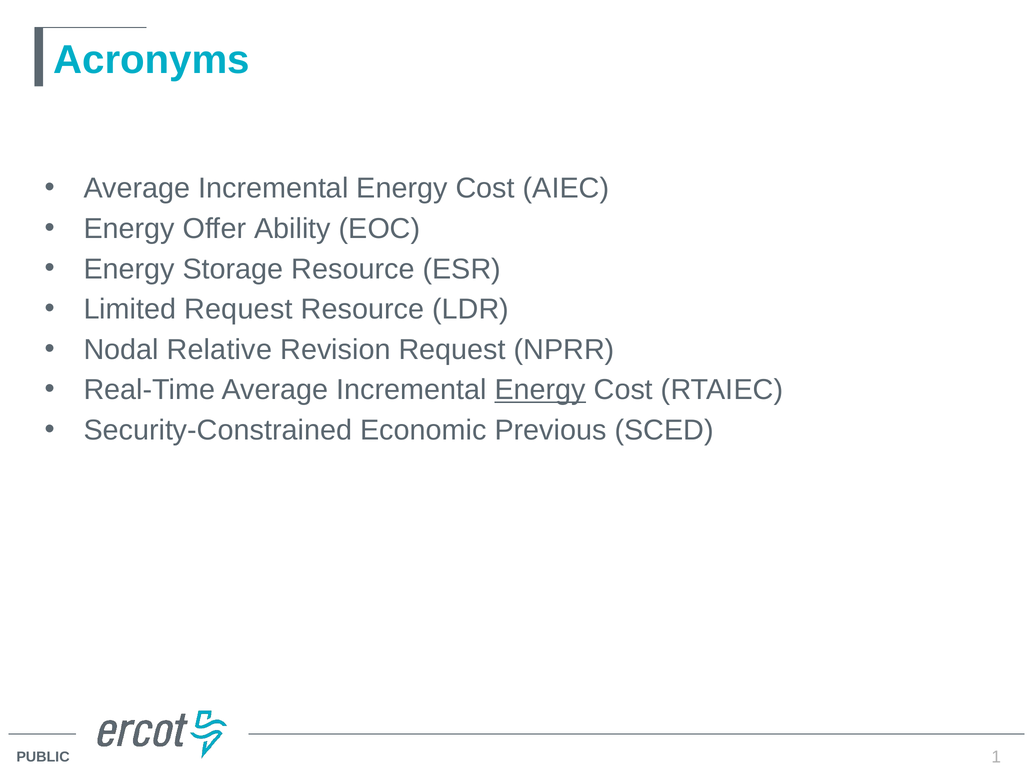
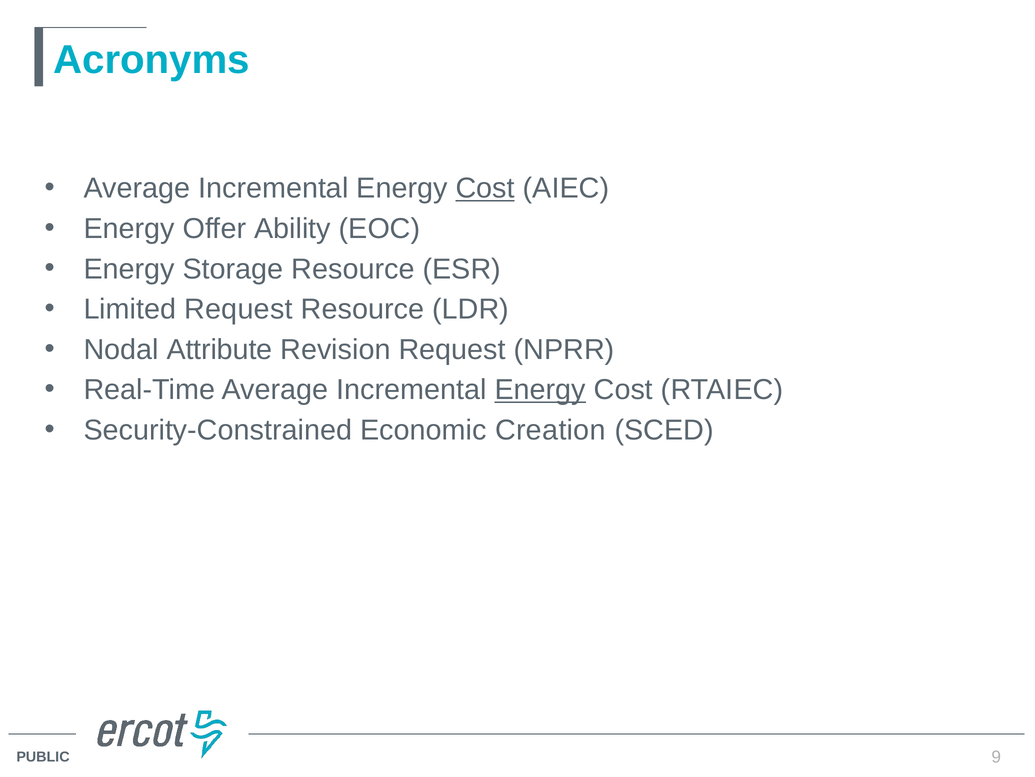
Cost at (485, 188) underline: none -> present
Relative: Relative -> Attribute
Previous: Previous -> Creation
1: 1 -> 9
